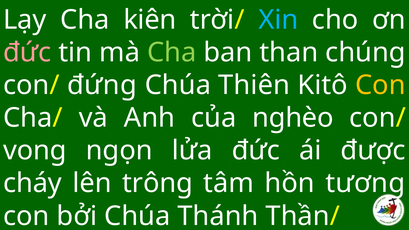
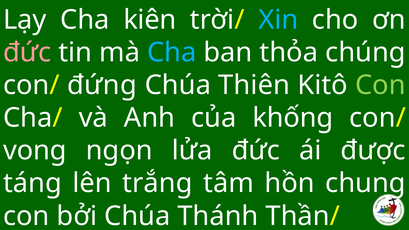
Cha at (172, 52) colour: light green -> light blue
than: than -> thỏa
Con at (380, 85) colour: yellow -> light green
nghèo: nghèo -> khống
cháy: cháy -> táng
trông: trông -> trắng
tương: tương -> chung
